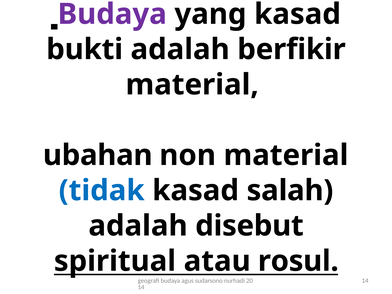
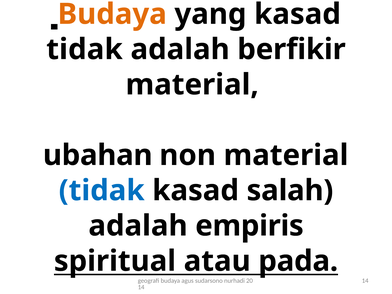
Budaya at (112, 14) colour: purple -> orange
bukti at (85, 49): bukti -> tidak
disebut: disebut -> empiris
rosul: rosul -> pada
